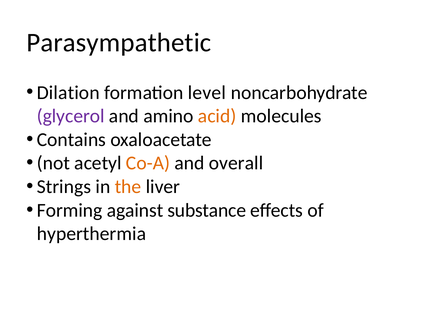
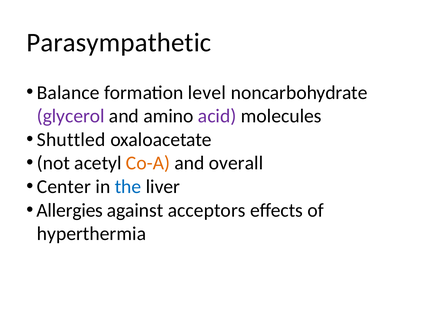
Dilation: Dilation -> Balance
acid colour: orange -> purple
Contains: Contains -> Shuttled
Strings: Strings -> Center
the colour: orange -> blue
Forming: Forming -> Allergies
substance: substance -> acceptors
